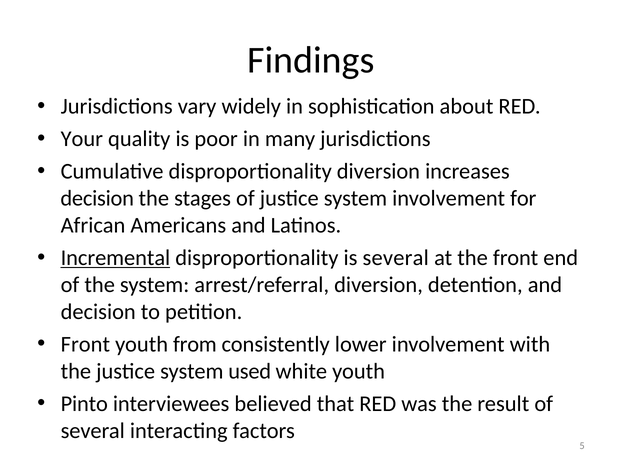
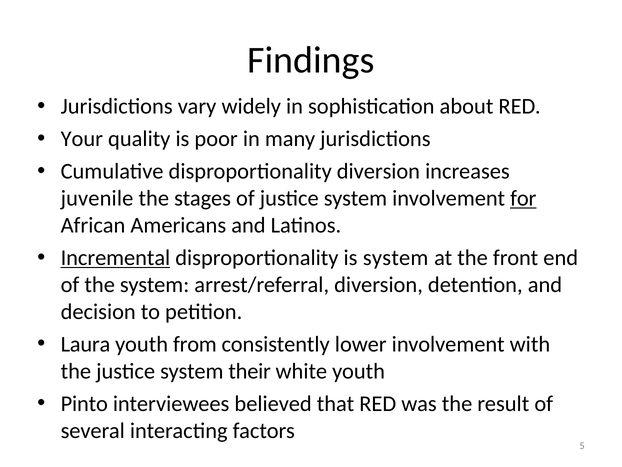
decision at (97, 198): decision -> juvenile
for underline: none -> present
is several: several -> system
Front at (85, 344): Front -> Laura
used: used -> their
